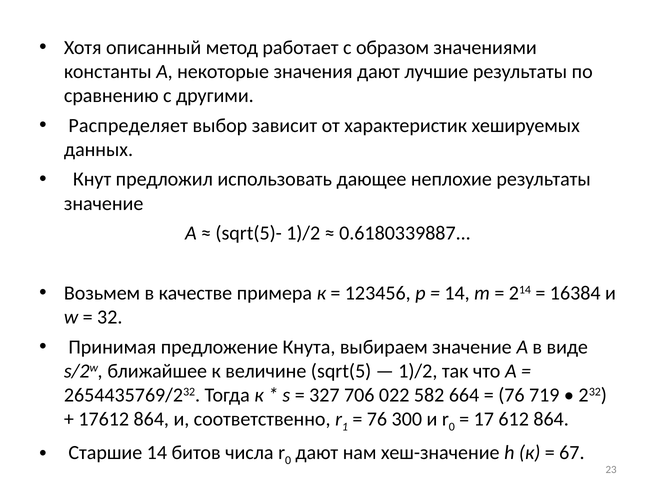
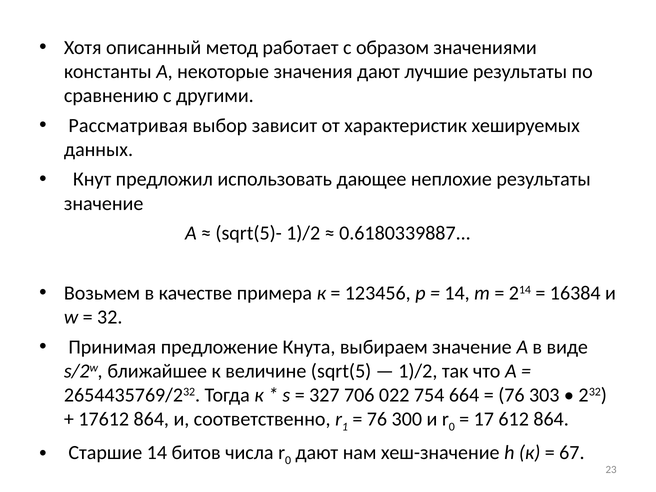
Распределяет: Распределяет -> Рассматривая
582: 582 -> 754
719: 719 -> 303
